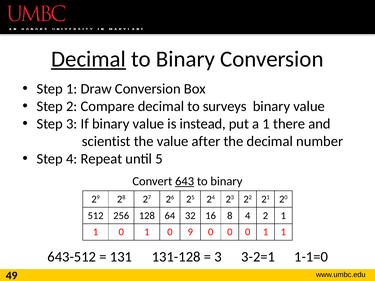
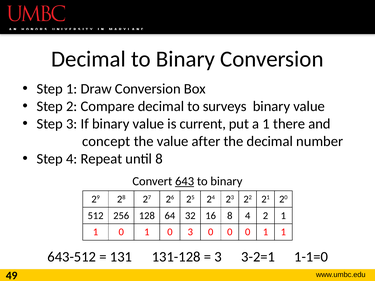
Decimal at (88, 59) underline: present -> none
instead: instead -> current
scientist: scientist -> concept
until 5: 5 -> 8
0 9: 9 -> 3
